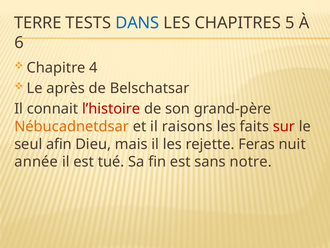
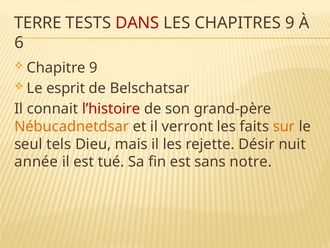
DANS colour: blue -> red
CHAPITRES 5: 5 -> 9
Chapitre 4: 4 -> 9
après: après -> esprit
raisons: raisons -> verront
sur colour: red -> orange
afin: afin -> tels
Feras: Feras -> Désir
